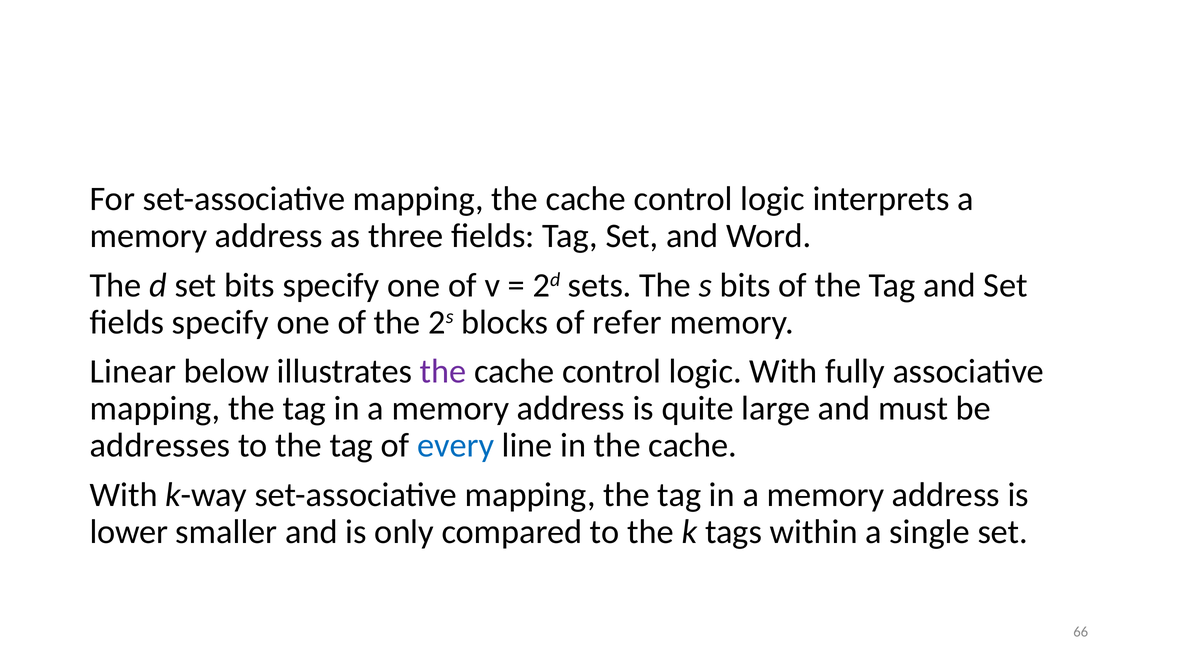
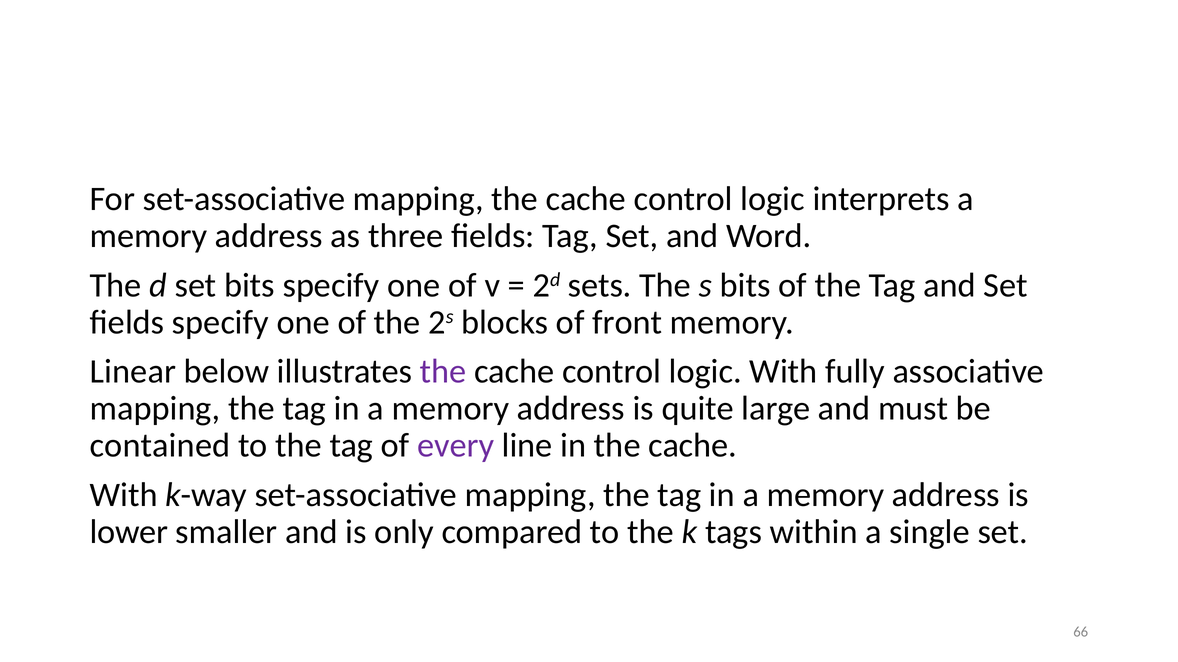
refer: refer -> front
addresses: addresses -> contained
every colour: blue -> purple
